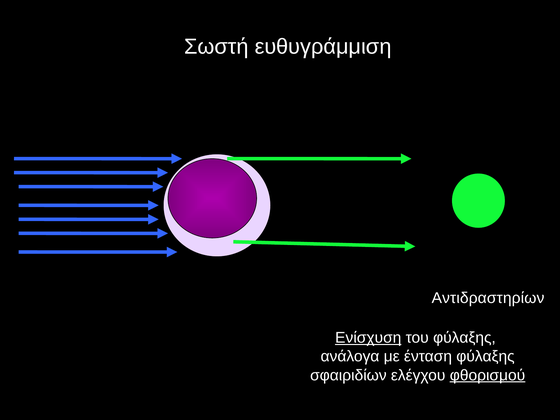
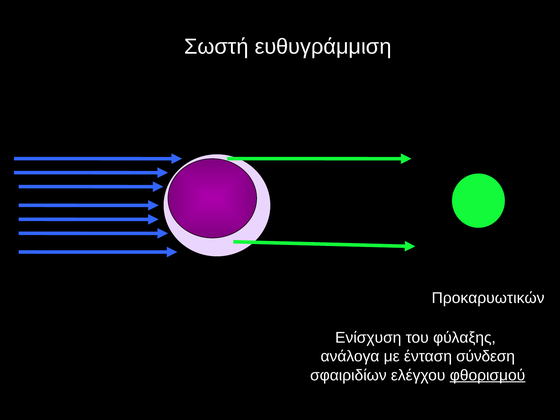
Αντιδραστηρίων: Αντιδραστηρίων -> Προκαρυωτικών
Ενίσχυση underline: present -> none
ένταση φύλαξης: φύλαξης -> σύνδεση
